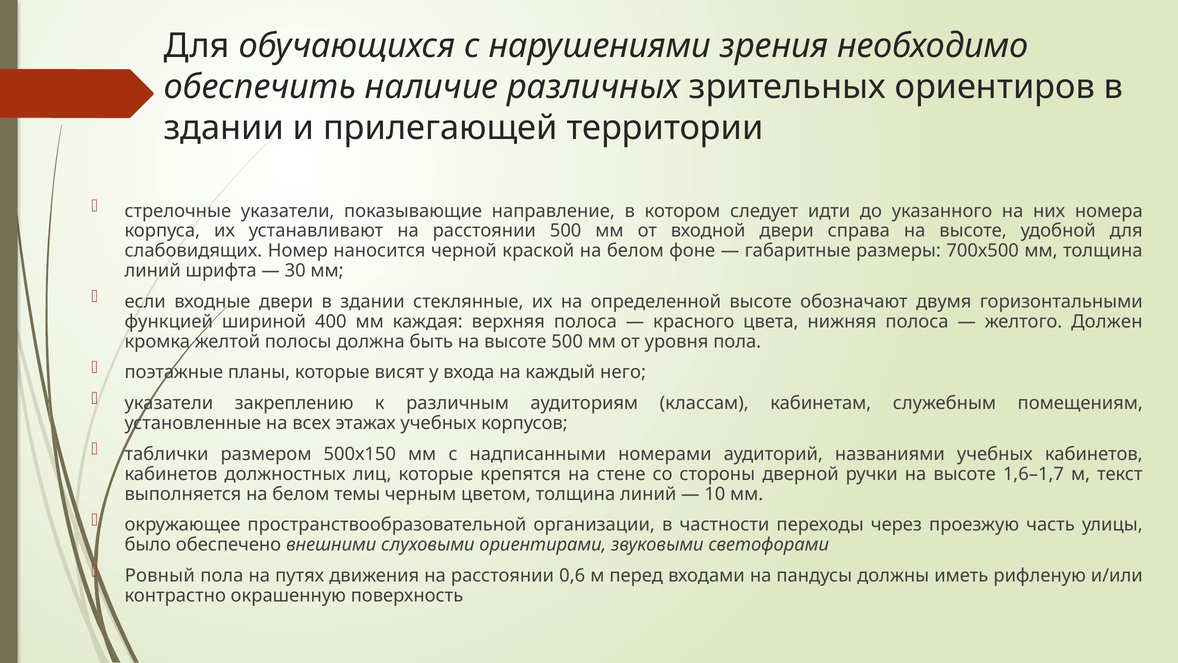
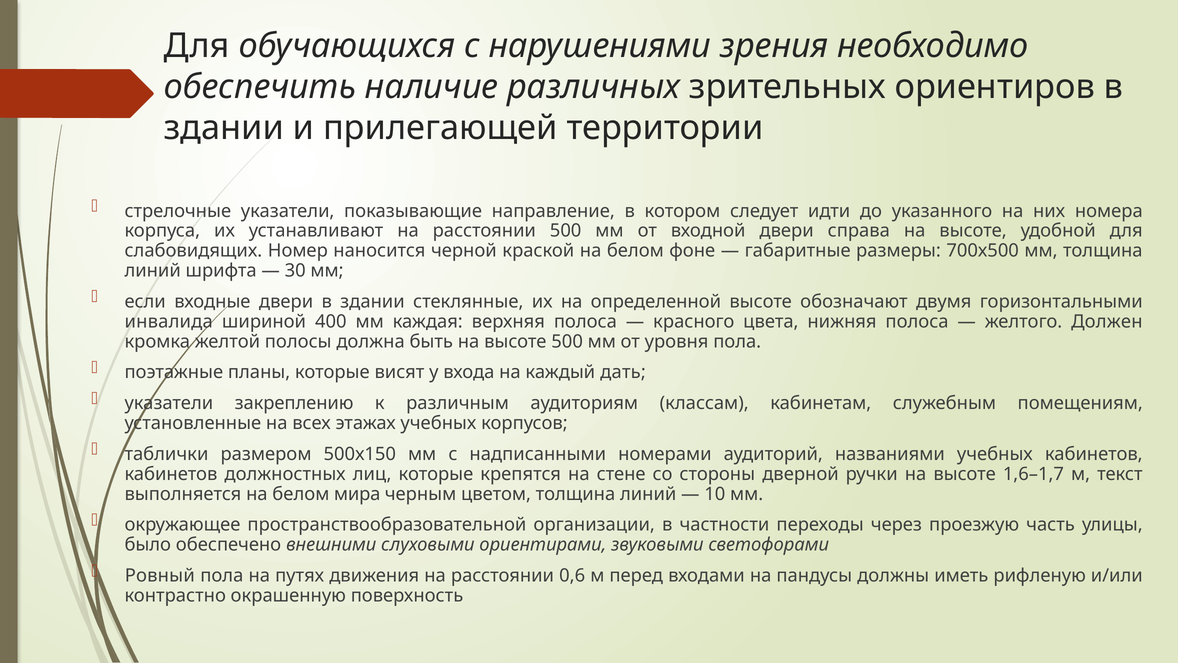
функцией: функцией -> инвалида
него: него -> дать
темы: темы -> мира
